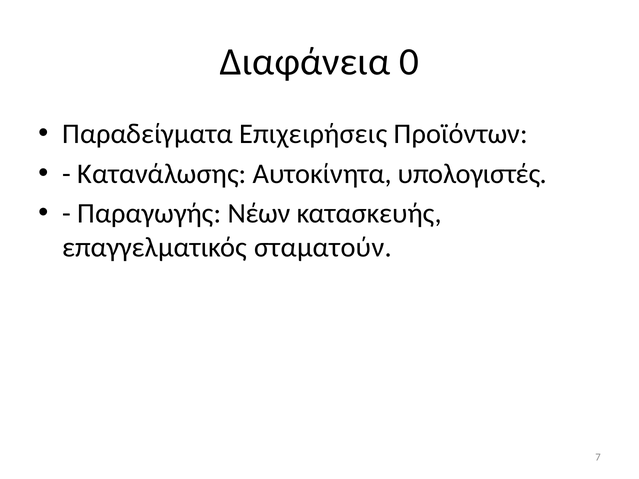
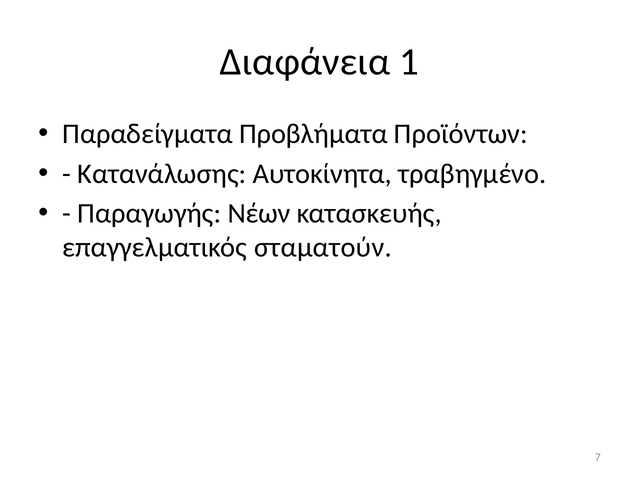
0: 0 -> 1
Επιχειρήσεις: Επιχειρήσεις -> Προβλήματα
υπολογιστές: υπολογιστές -> τραβηγμένο
